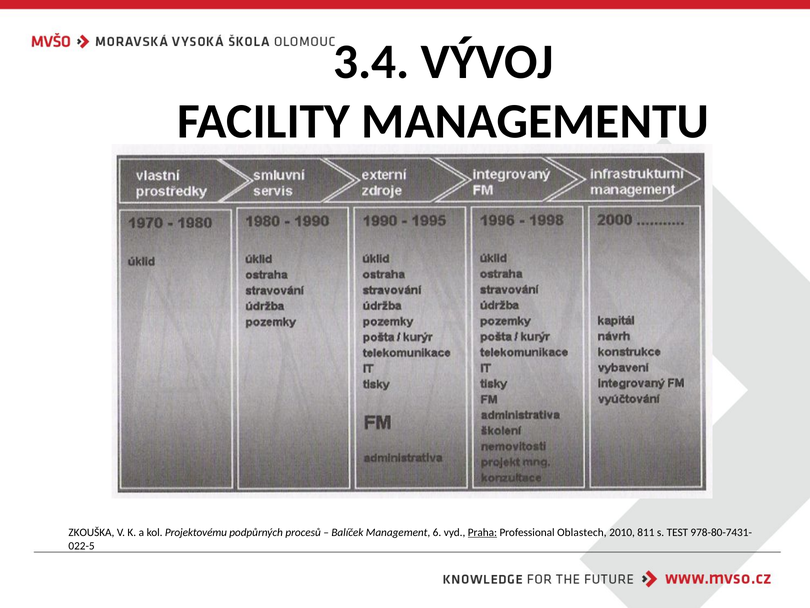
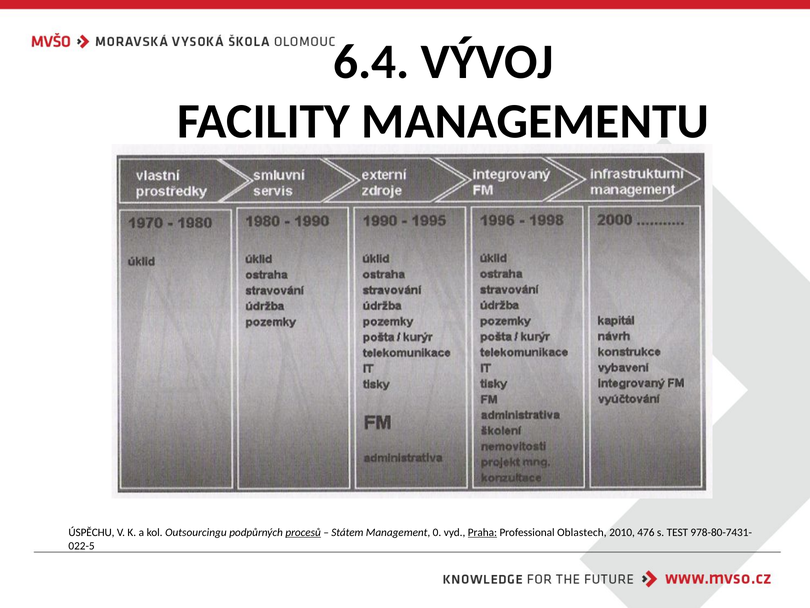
3.4: 3.4 -> 6.4
ZKOUŠKA: ZKOUŠKA -> ÚSPĚCHU
Projektovému: Projektovému -> Outsourcingu
procesů underline: none -> present
Balíček: Balíček -> Státem
6: 6 -> 0
811: 811 -> 476
